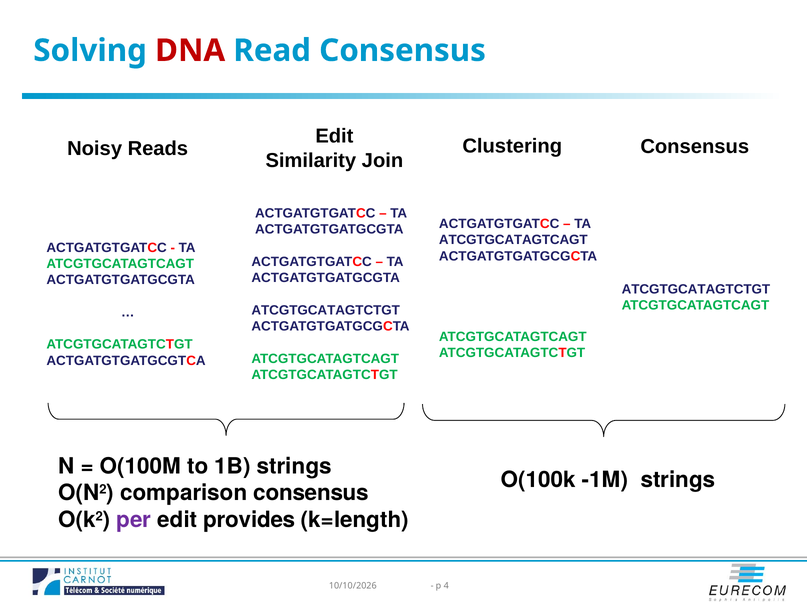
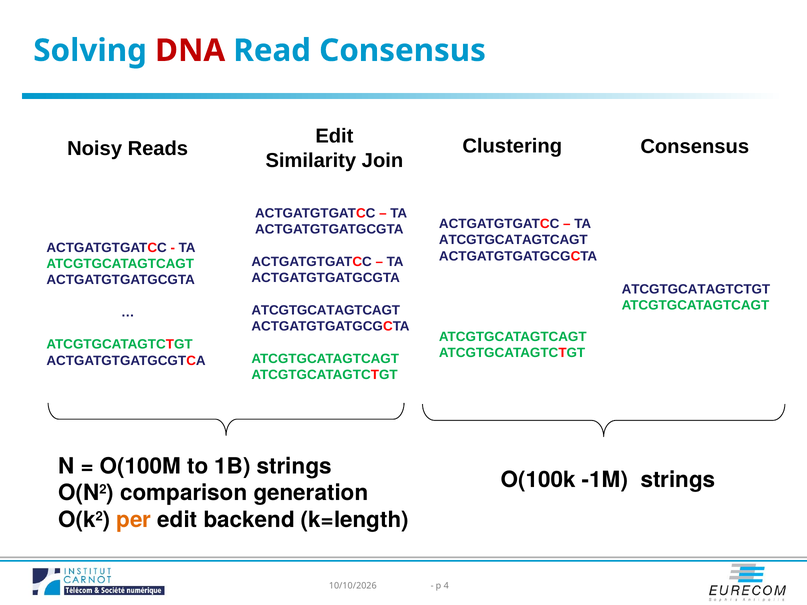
ATCGTGCATAGTCTGT at (326, 310): ATCGTGCATAGTCTGT -> ATCGTGCATAGTCAGT
comparison consensus: consensus -> generation
per colour: purple -> orange
provides: provides -> backend
